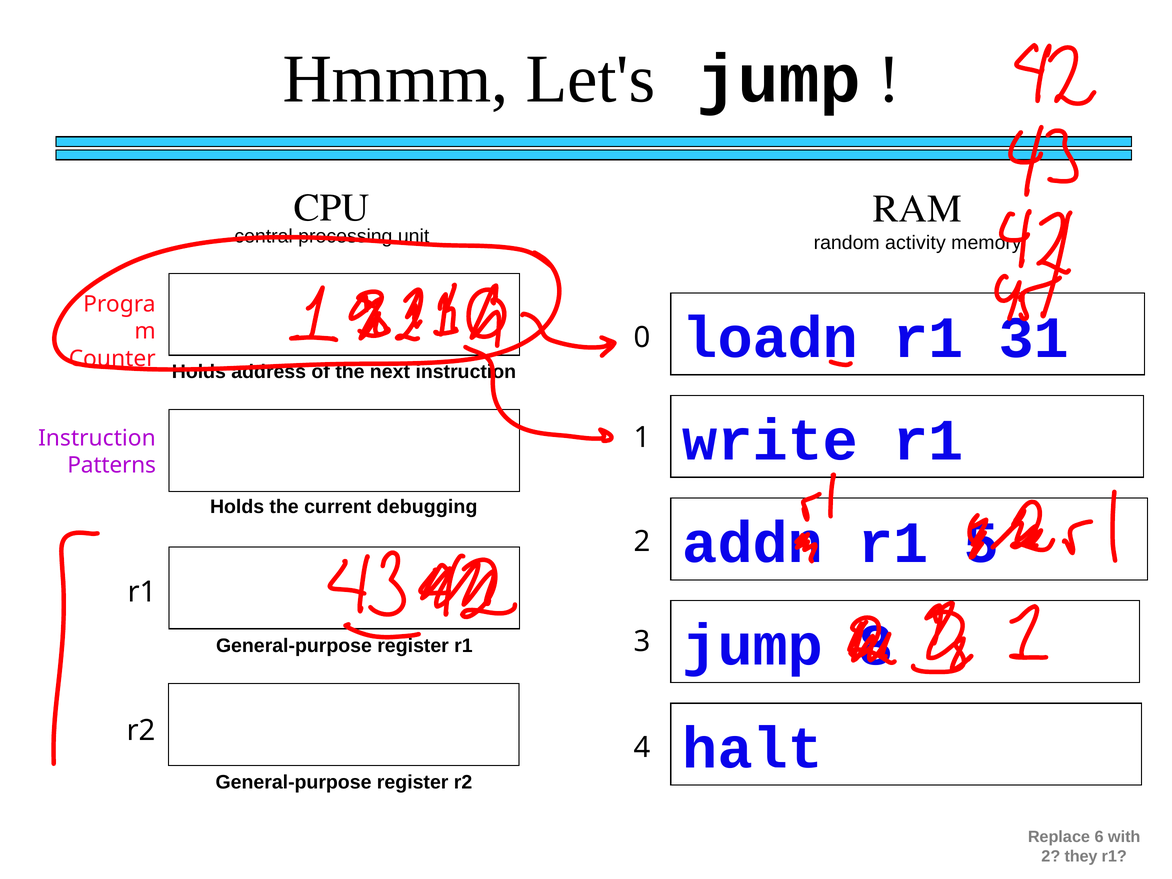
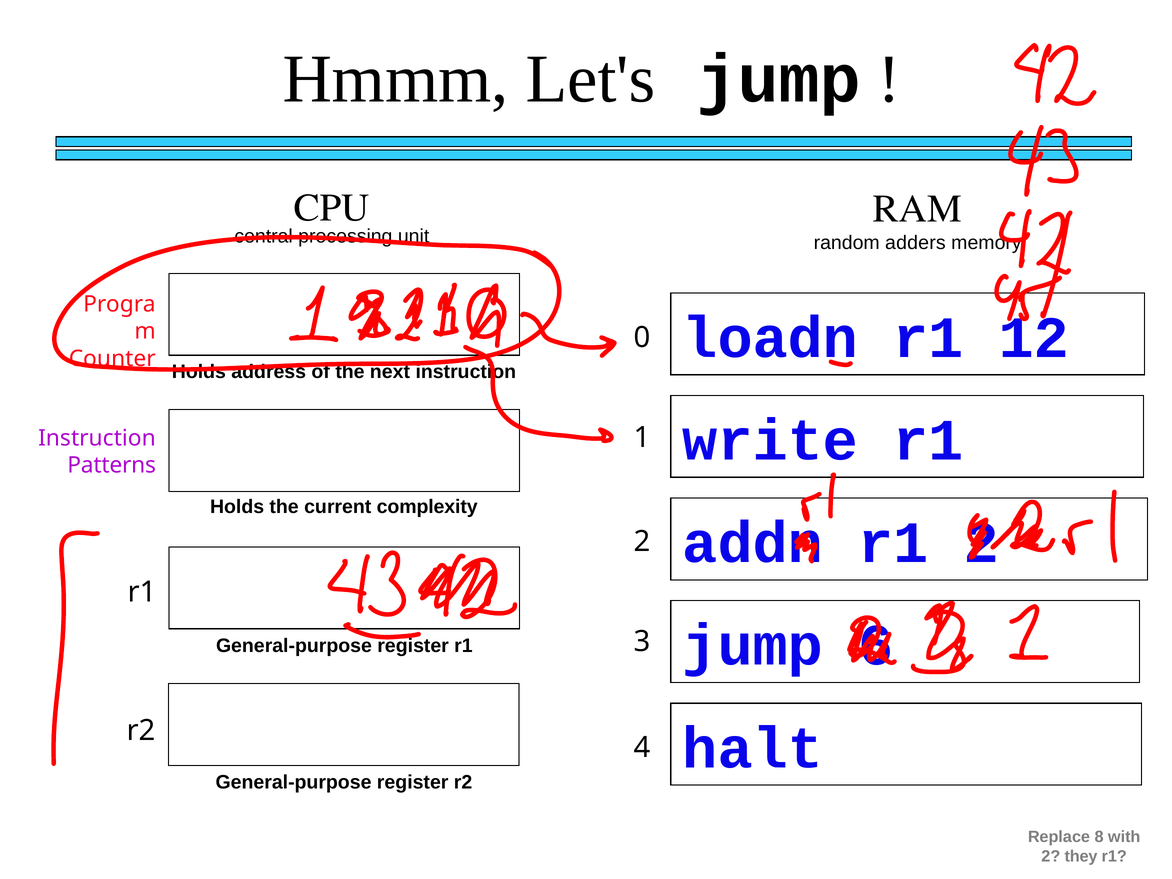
activity: activity -> adders
31: 31 -> 12
debugging: debugging -> complexity
r1 5: 5 -> 2
8: 8 -> 6
6: 6 -> 8
